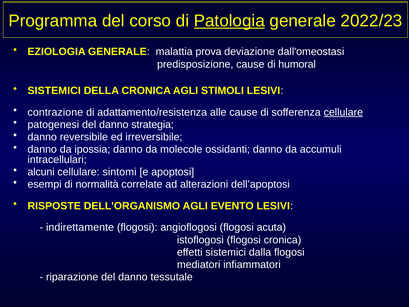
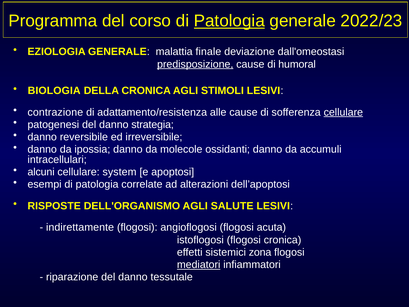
prova: prova -> finale
predisposizione underline: none -> present
SISTEMICI at (54, 91): SISTEMICI -> BIOLOGIA
sintomi: sintomi -> system
esempi di normalità: normalità -> patologia
EVENTO: EVENTO -> SALUTE
dalla: dalla -> zona
mediatori underline: none -> present
